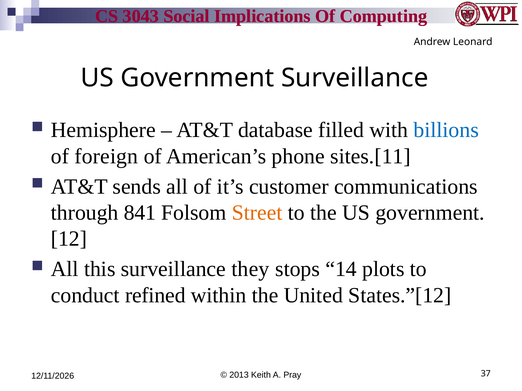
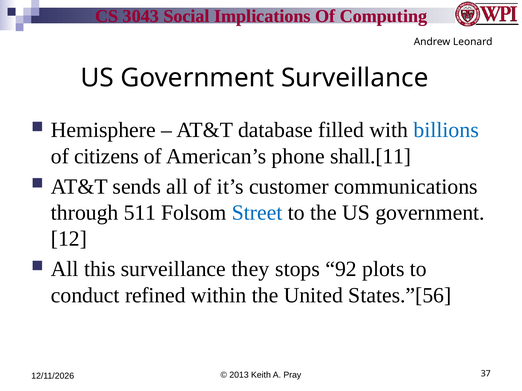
foreign: foreign -> citizens
sites.[11: sites.[11 -> shall.[11
841: 841 -> 511
Street colour: orange -> blue
14: 14 -> 92
States.”[12: States.”[12 -> States.”[56
